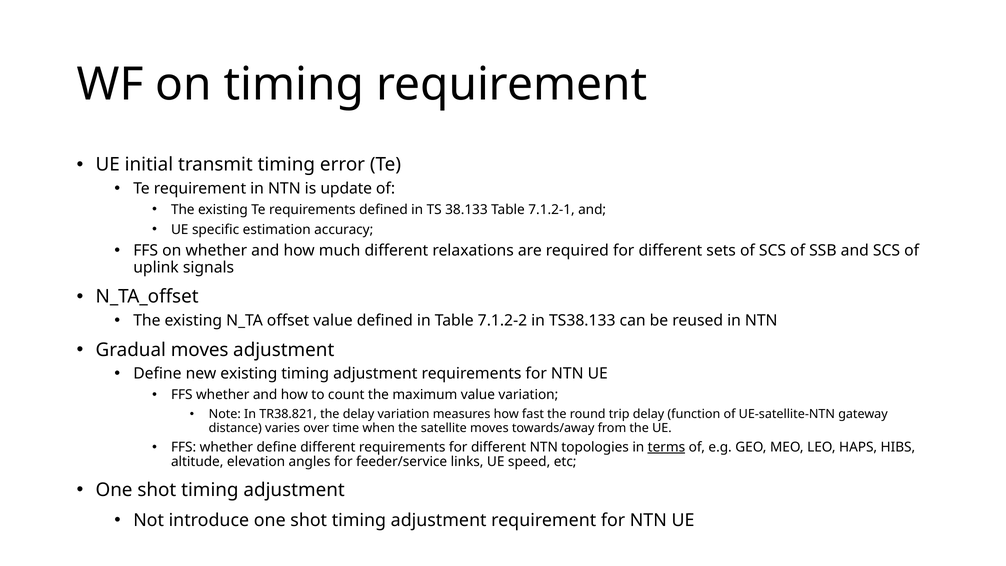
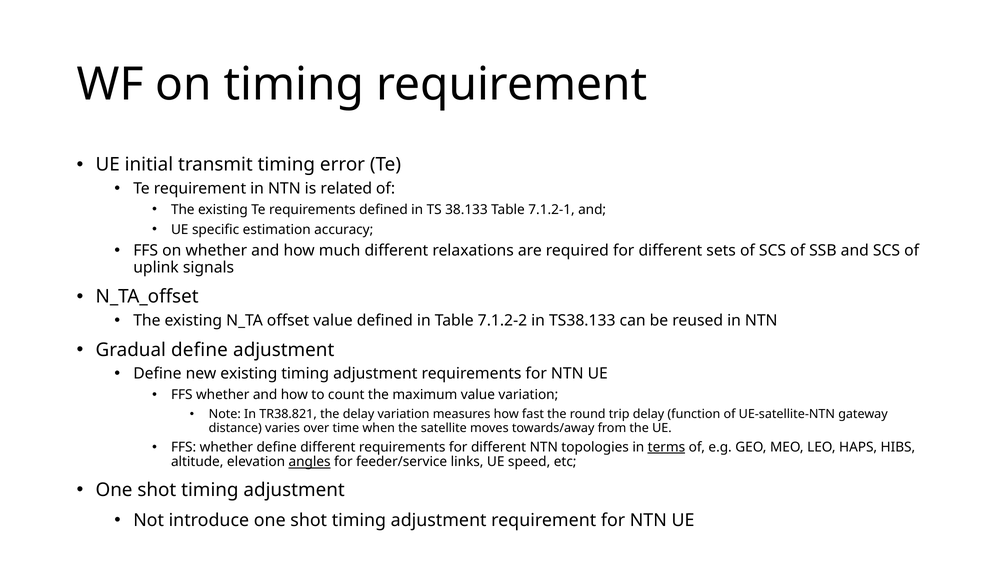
update: update -> related
Gradual moves: moves -> define
angles underline: none -> present
